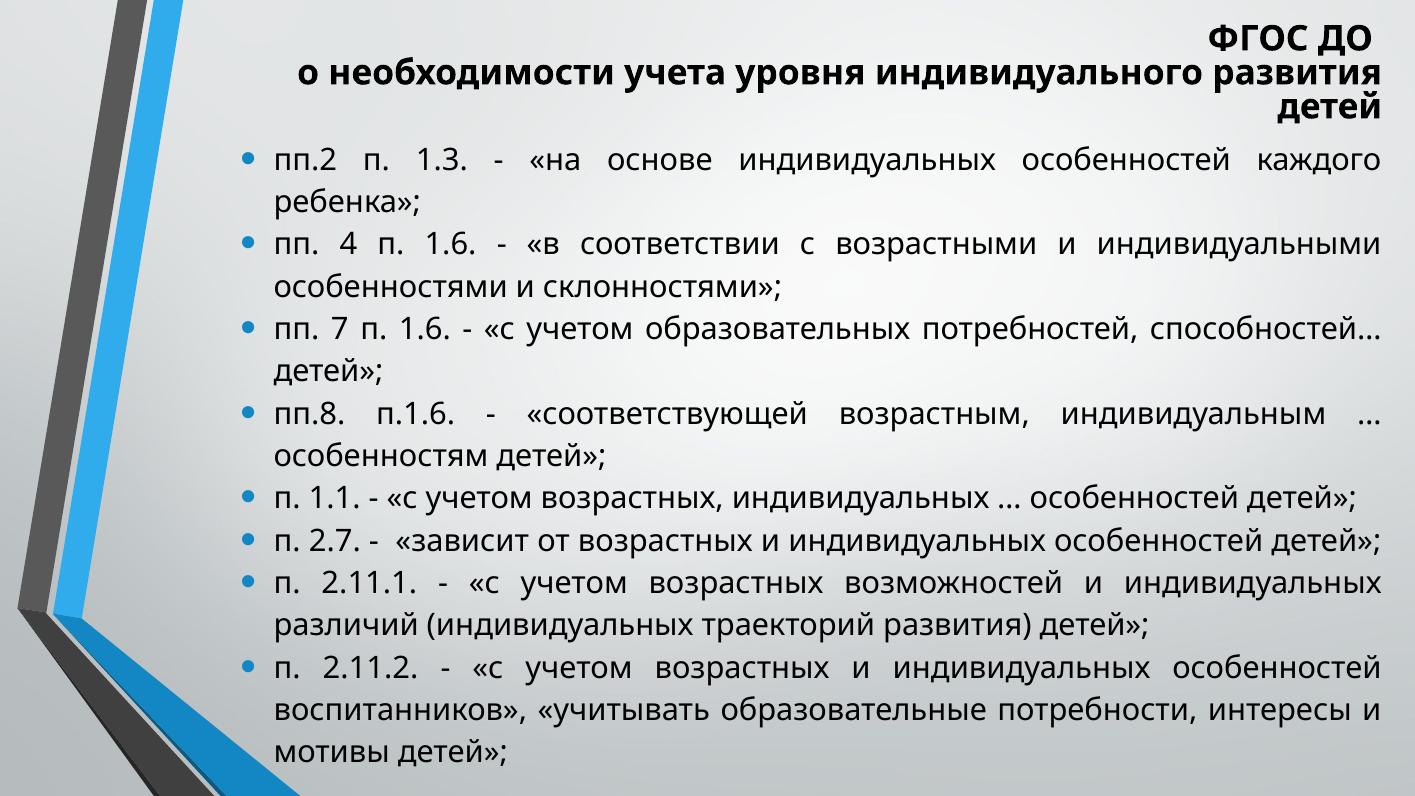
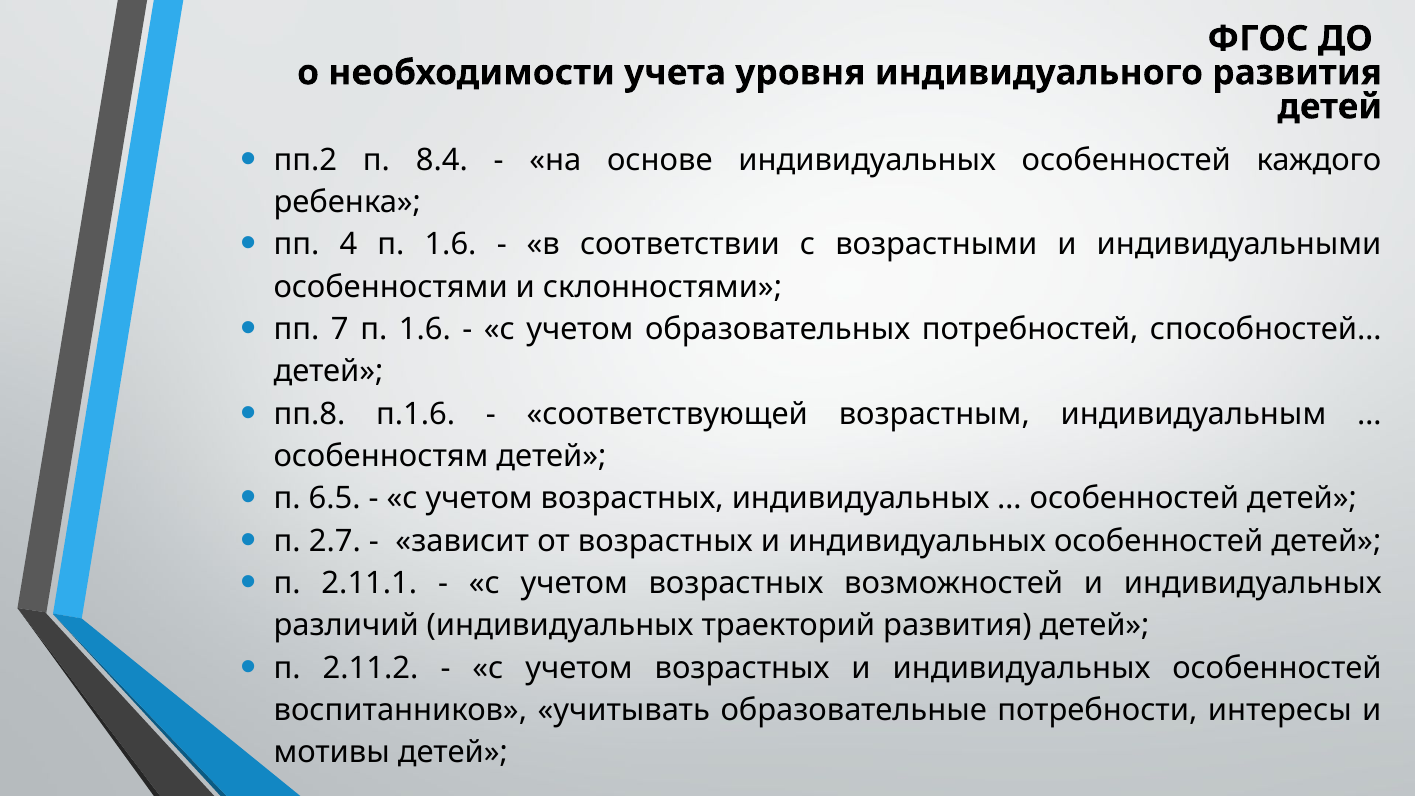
1.3: 1.3 -> 8.4
1.1: 1.1 -> 6.5
